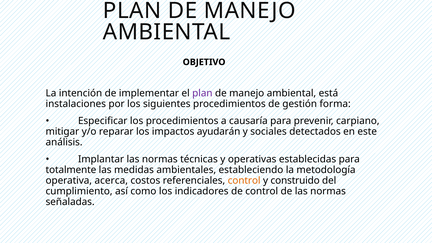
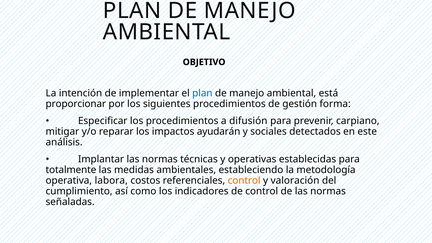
plan at (202, 93) colour: purple -> blue
instalaciones: instalaciones -> proporcionar
causaría: causaría -> difusión
acerca: acerca -> labora
construido: construido -> valoración
